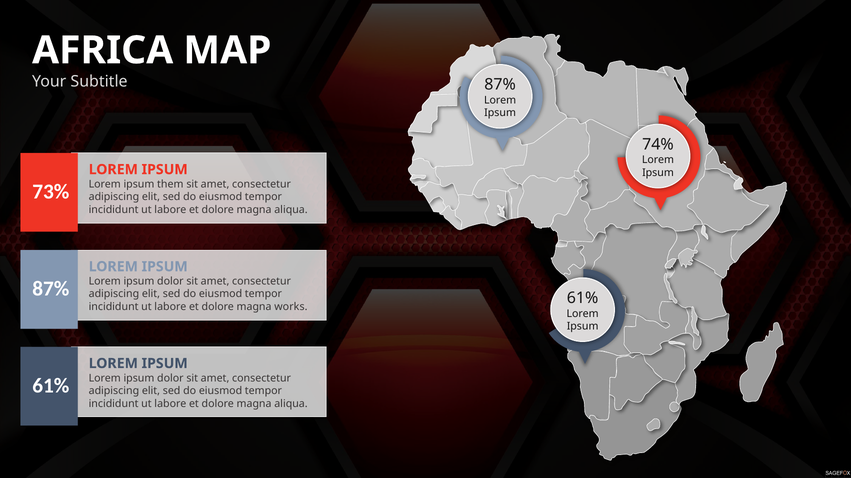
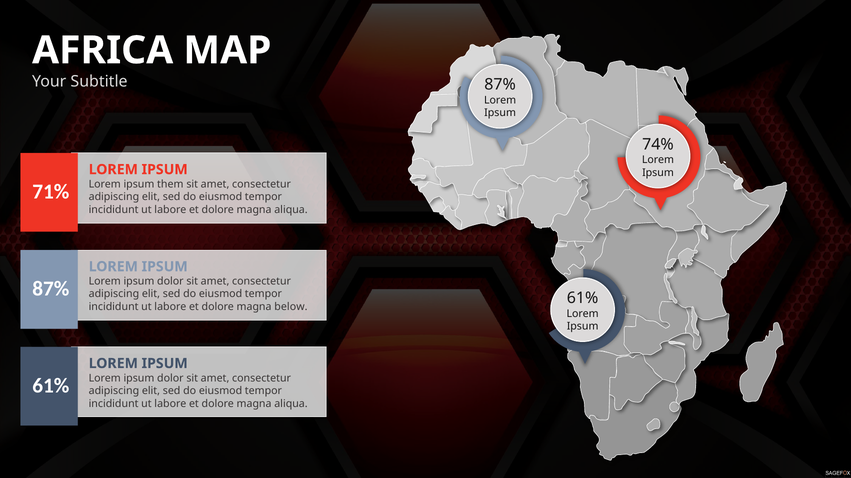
73%: 73% -> 71%
works: works -> below
